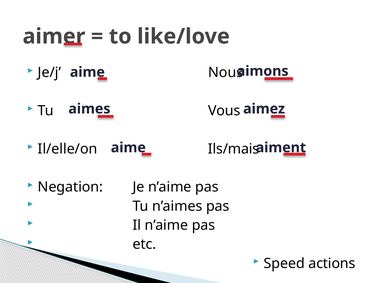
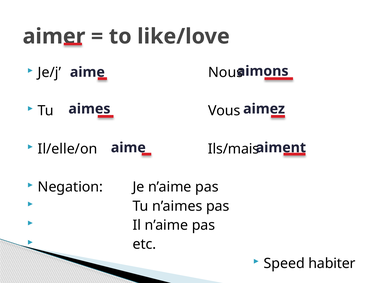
actions: actions -> habiter
